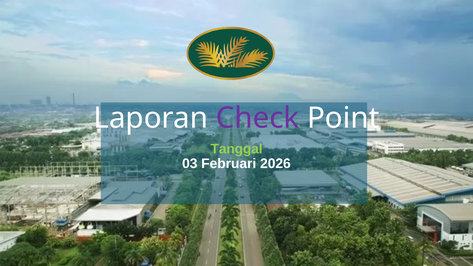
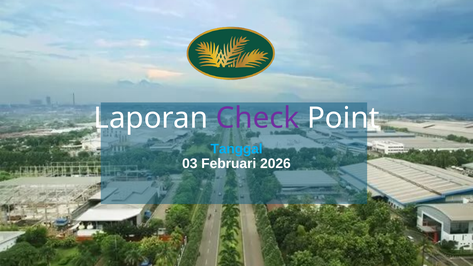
Tanggal colour: light green -> light blue
